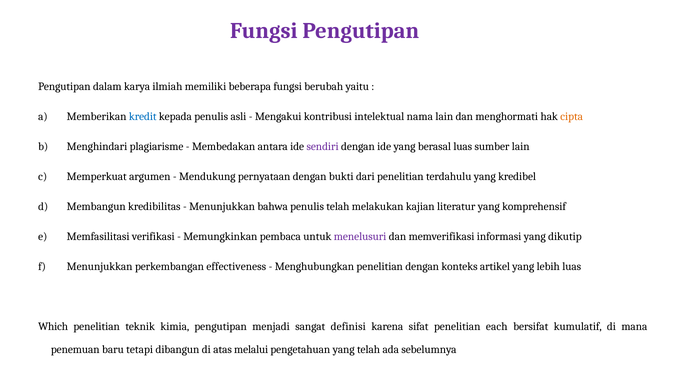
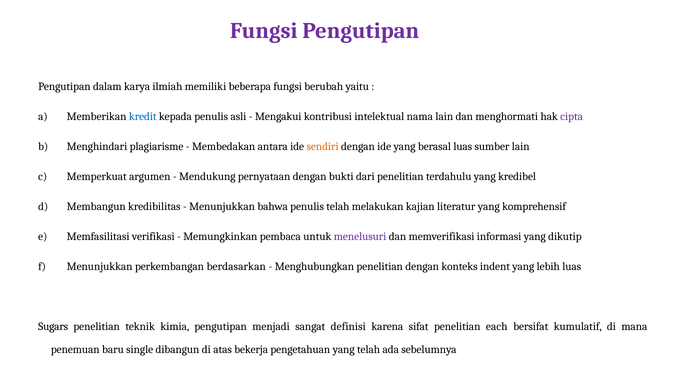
cipta colour: orange -> purple
sendiri colour: purple -> orange
effectiveness: effectiveness -> berdasarkan
artikel: artikel -> indent
Which: Which -> Sugars
tetapi: tetapi -> single
melalui: melalui -> bekerja
